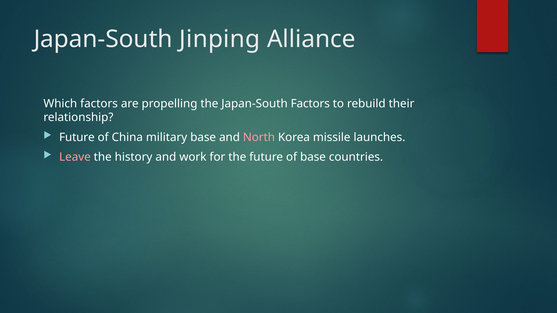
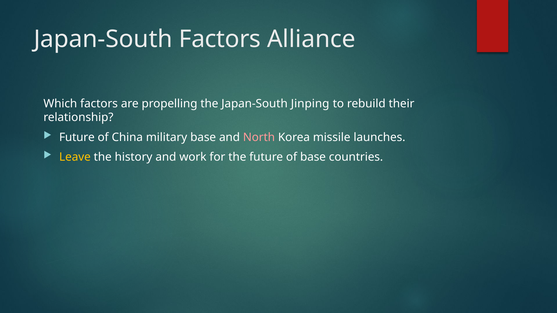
Japan-South Jinping: Jinping -> Factors
Japan-South Factors: Factors -> Jinping
Leave colour: pink -> yellow
